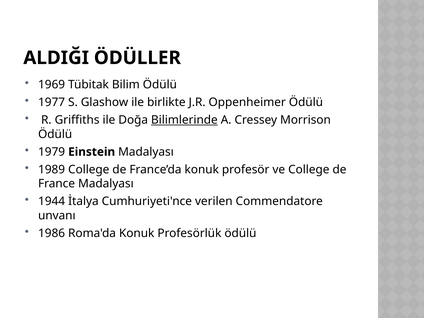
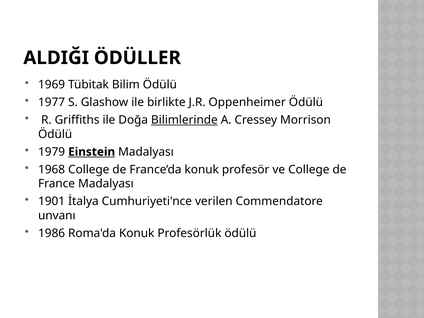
Einstein underline: none -> present
1989: 1989 -> 1968
1944: 1944 -> 1901
